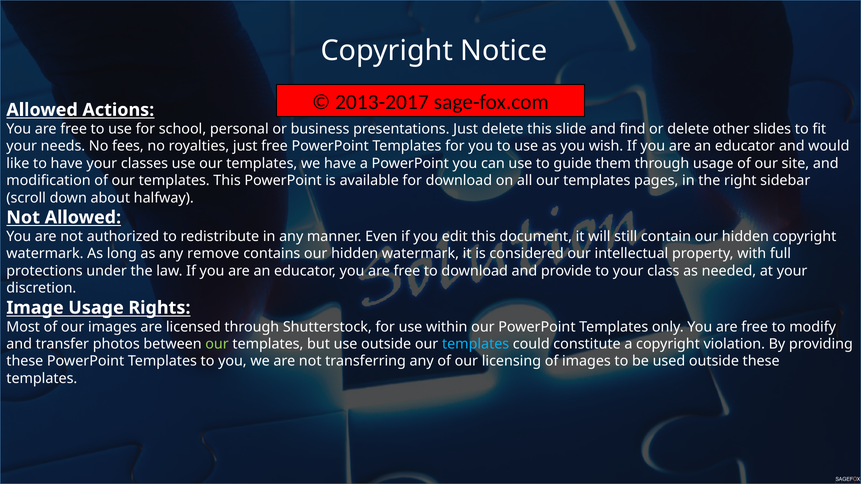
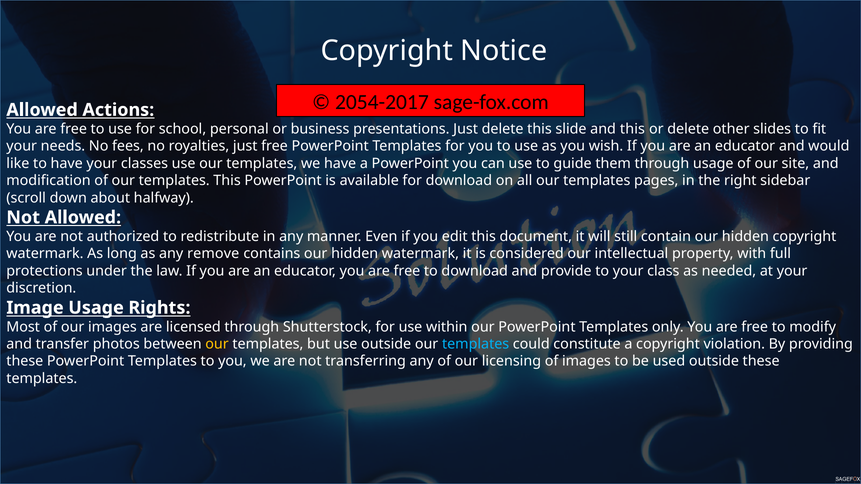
2013-2017: 2013-2017 -> 2054-2017
and find: find -> this
our at (217, 344) colour: light green -> yellow
